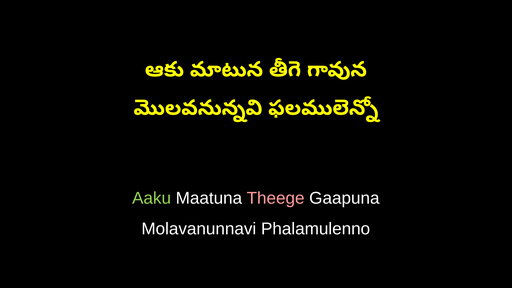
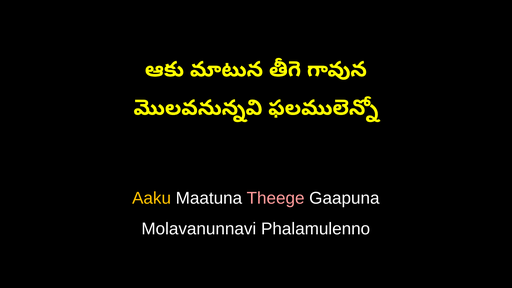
Aaku colour: light green -> yellow
